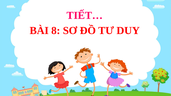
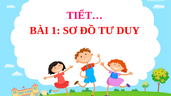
8: 8 -> 1
